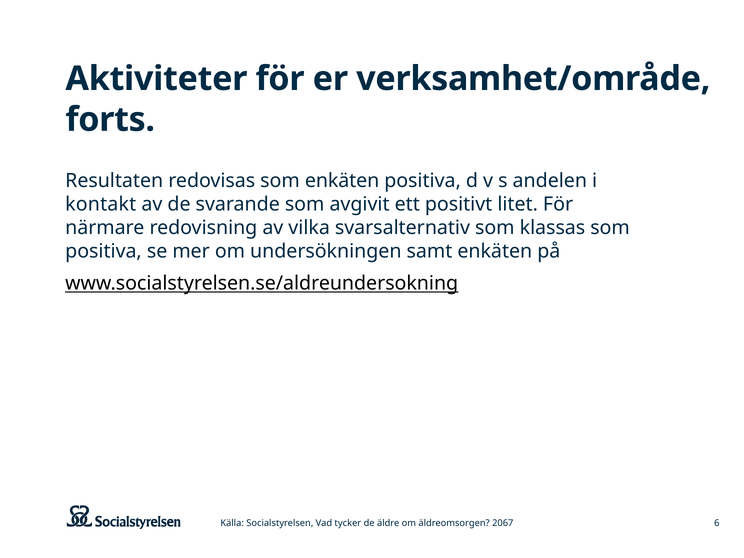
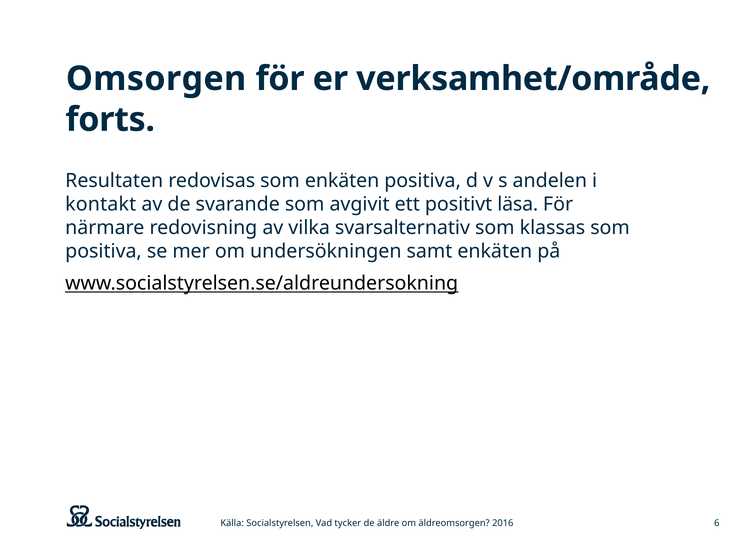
Aktiviteter: Aktiviteter -> Omsorgen
litet: litet -> läsa
2067: 2067 -> 2016
